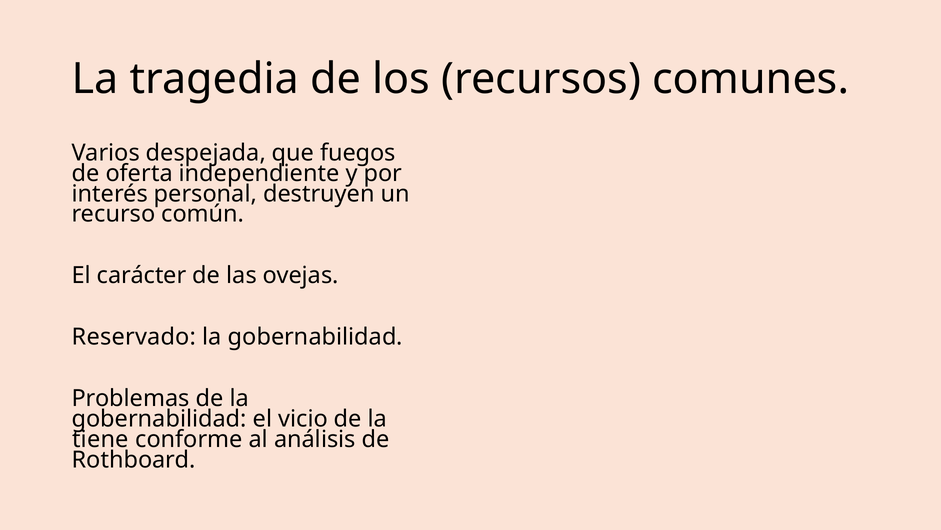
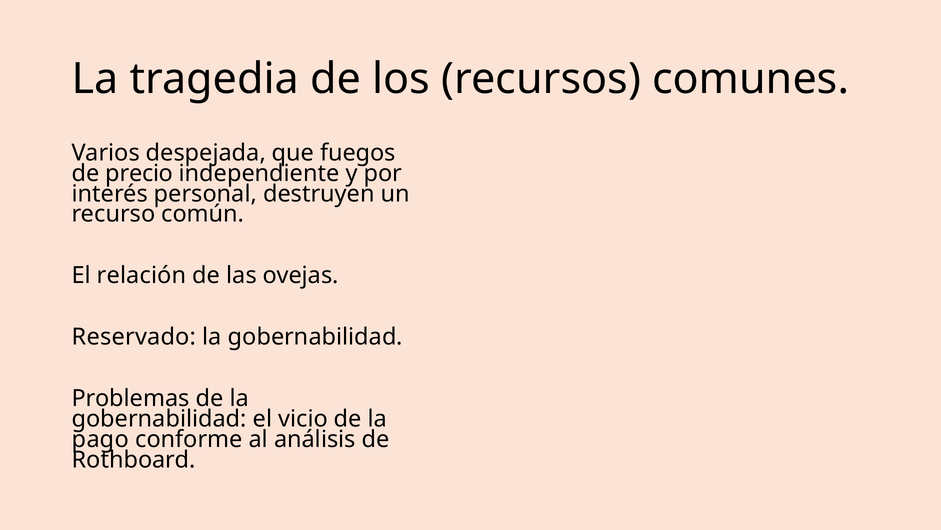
oferta: oferta -> precio
carácter: carácter -> relación
tiene: tiene -> pago
